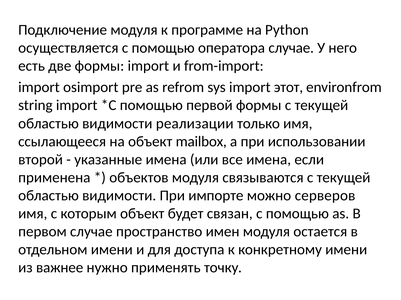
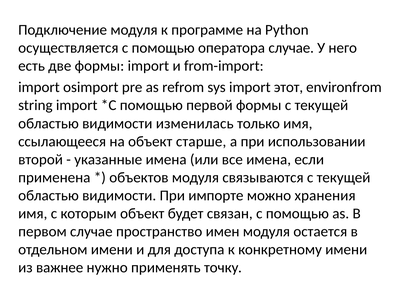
реализации: реализации -> изменилась
mailbox: mailbox -> старше
серверов: серверов -> хранения
